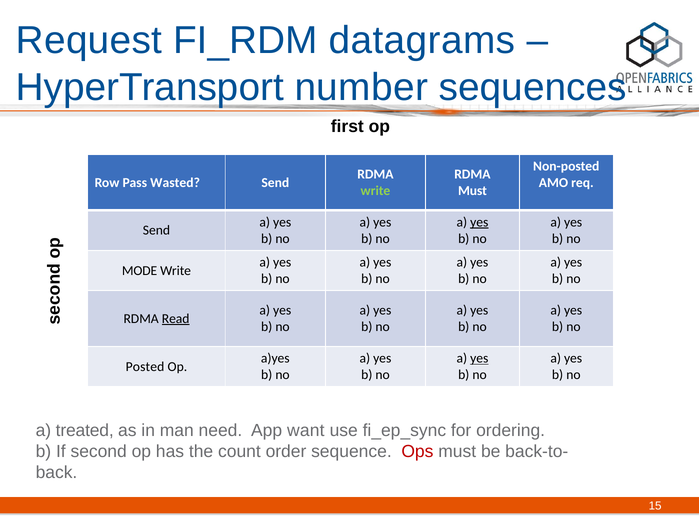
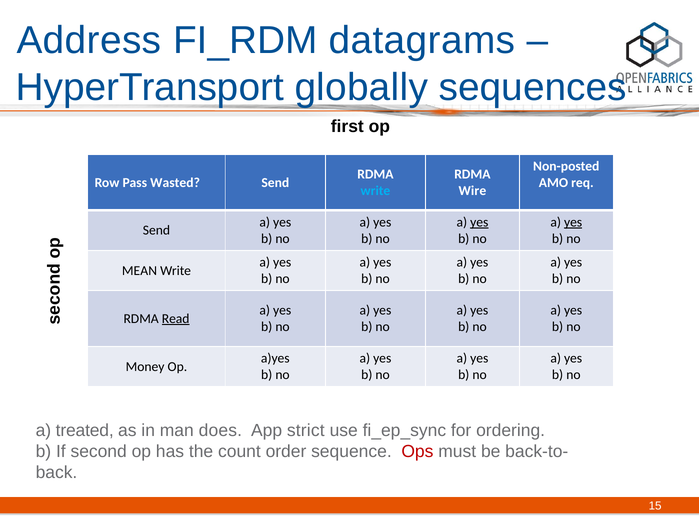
Request: Request -> Address
number: number -> globally
write at (375, 191) colour: light green -> light blue
Must at (473, 191): Must -> Wire
yes at (573, 222) underline: none -> present
MODE: MODE -> MEAN
yes at (479, 358) underline: present -> none
Posted: Posted -> Money
need: need -> does
want: want -> strict
